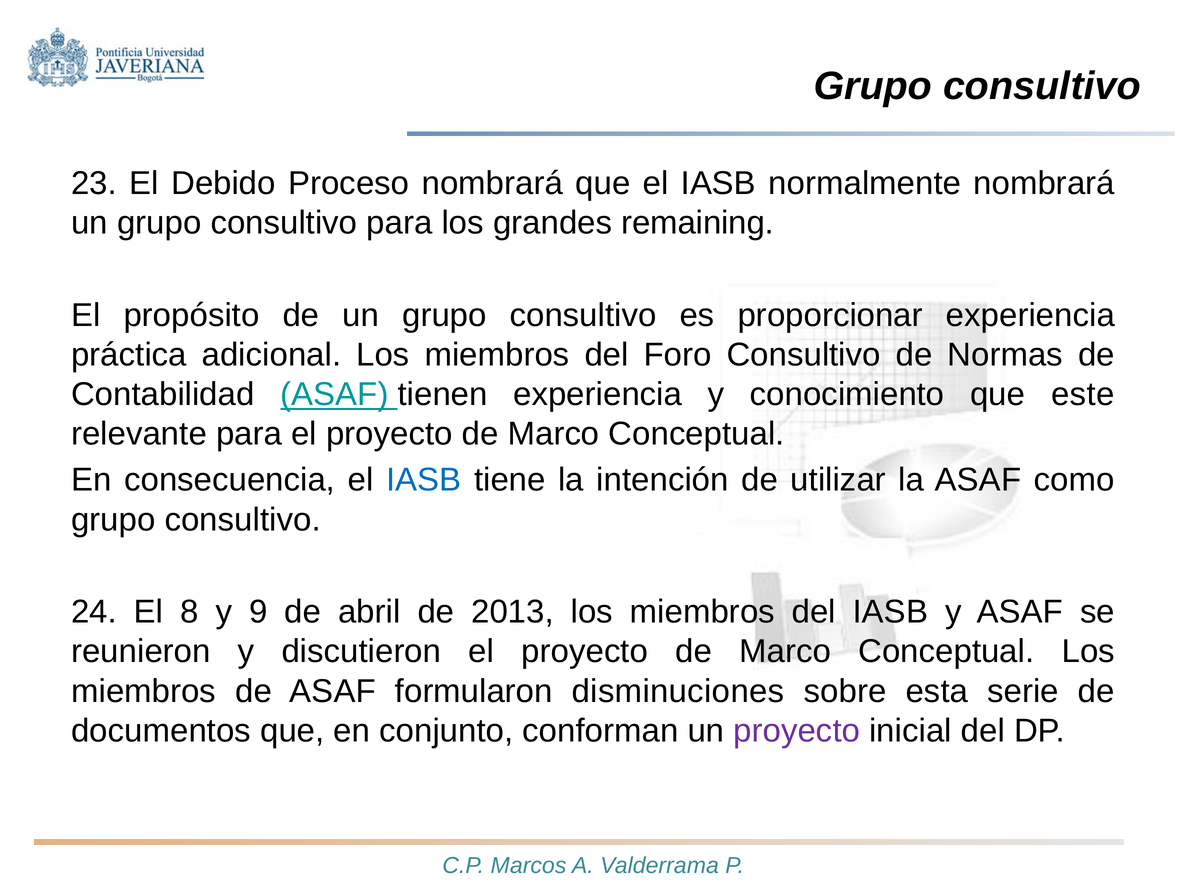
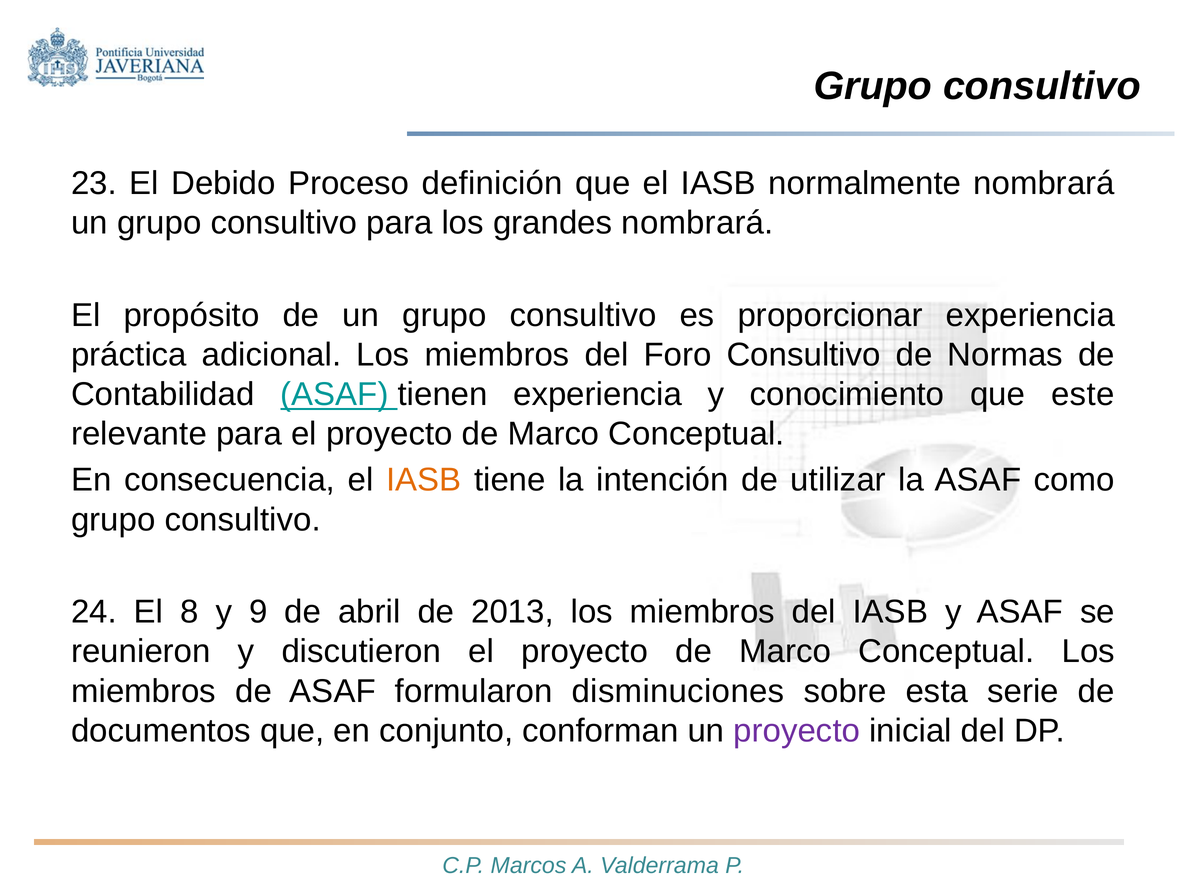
Proceso nombrará: nombrará -> definición
grandes remaining: remaining -> nombrará
IASB at (424, 480) colour: blue -> orange
